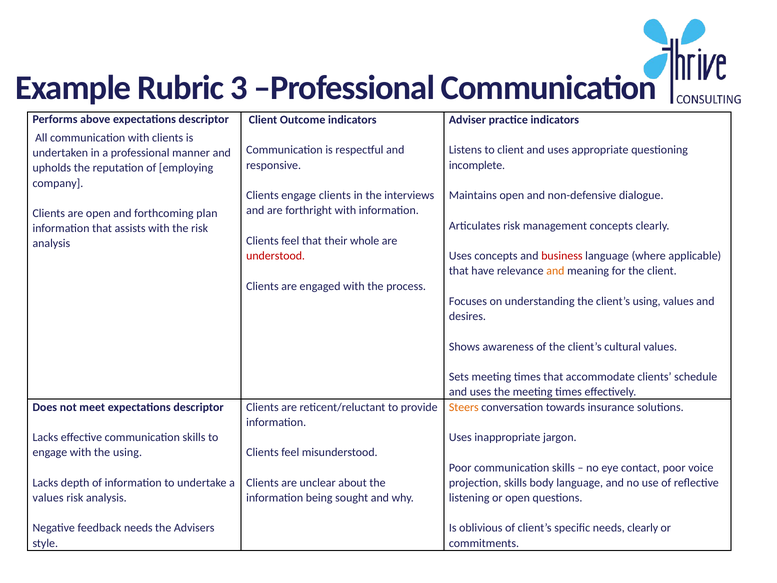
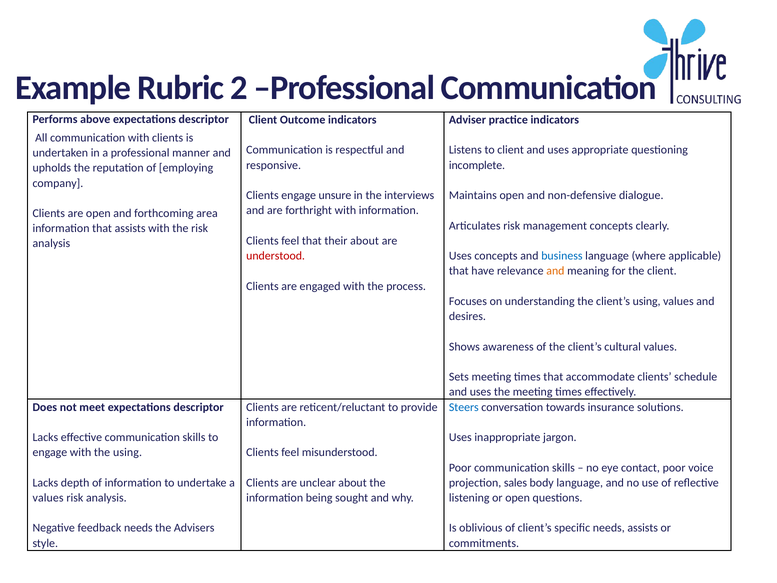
3: 3 -> 2
engage clients: clients -> unsure
plan: plan -> area
their whole: whole -> about
business colour: red -> blue
Steers colour: orange -> blue
projection skills: skills -> sales
needs clearly: clearly -> assists
